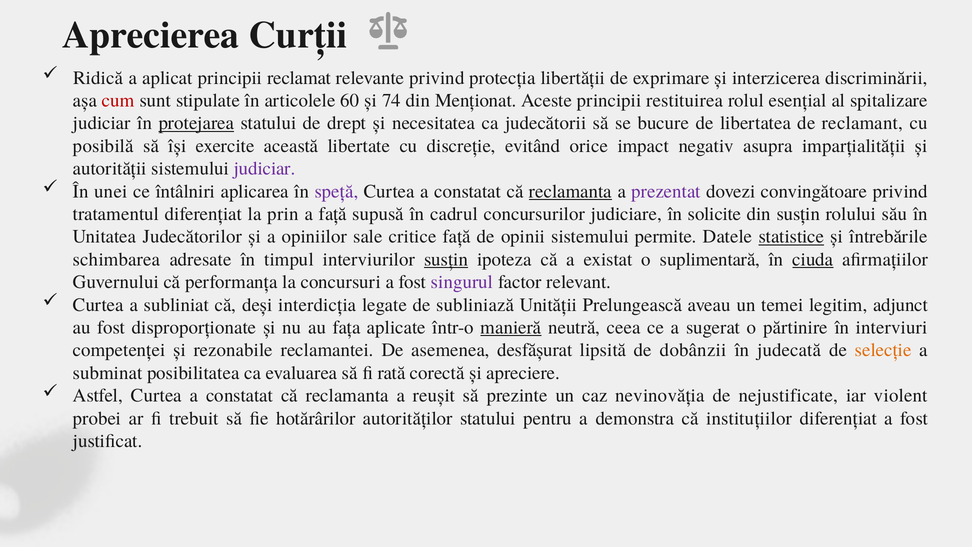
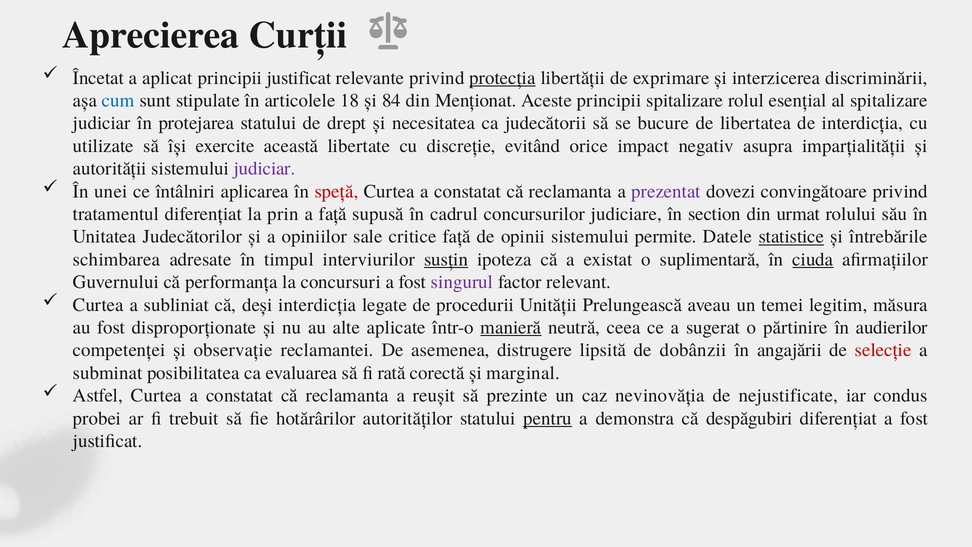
Ridică: Ridică -> Încetat
principii reclamat: reclamat -> justificat
protecția underline: none -> present
cum colour: red -> blue
60: 60 -> 18
74: 74 -> 84
principii restituirea: restituirea -> spitalizare
protejarea underline: present -> none
de reclamant: reclamant -> interdicția
posibilă: posibilă -> utilizate
speță colour: purple -> red
reclamanta at (570, 191) underline: present -> none
solicite: solicite -> section
din susțin: susțin -> urmat
subliniază: subliniază -> procedurii
adjunct: adjunct -> măsura
fața: fața -> alte
interviuri: interviuri -> audierilor
rezonabile: rezonabile -> observație
desfășurat: desfășurat -> distrugere
judecată: judecată -> angajării
selecție colour: orange -> red
apreciere: apreciere -> marginal
violent: violent -> condus
pentru underline: none -> present
instituțiilor: instituțiilor -> despăgubiri
